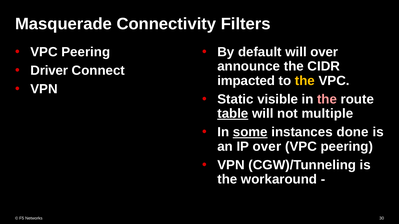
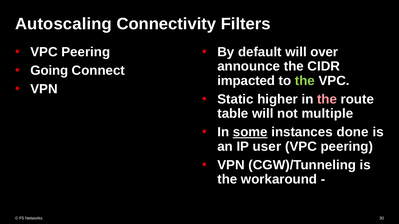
Masquerade: Masquerade -> Autoscaling
Driver: Driver -> Going
the at (305, 81) colour: yellow -> light green
visible: visible -> higher
table underline: present -> none
IP over: over -> user
